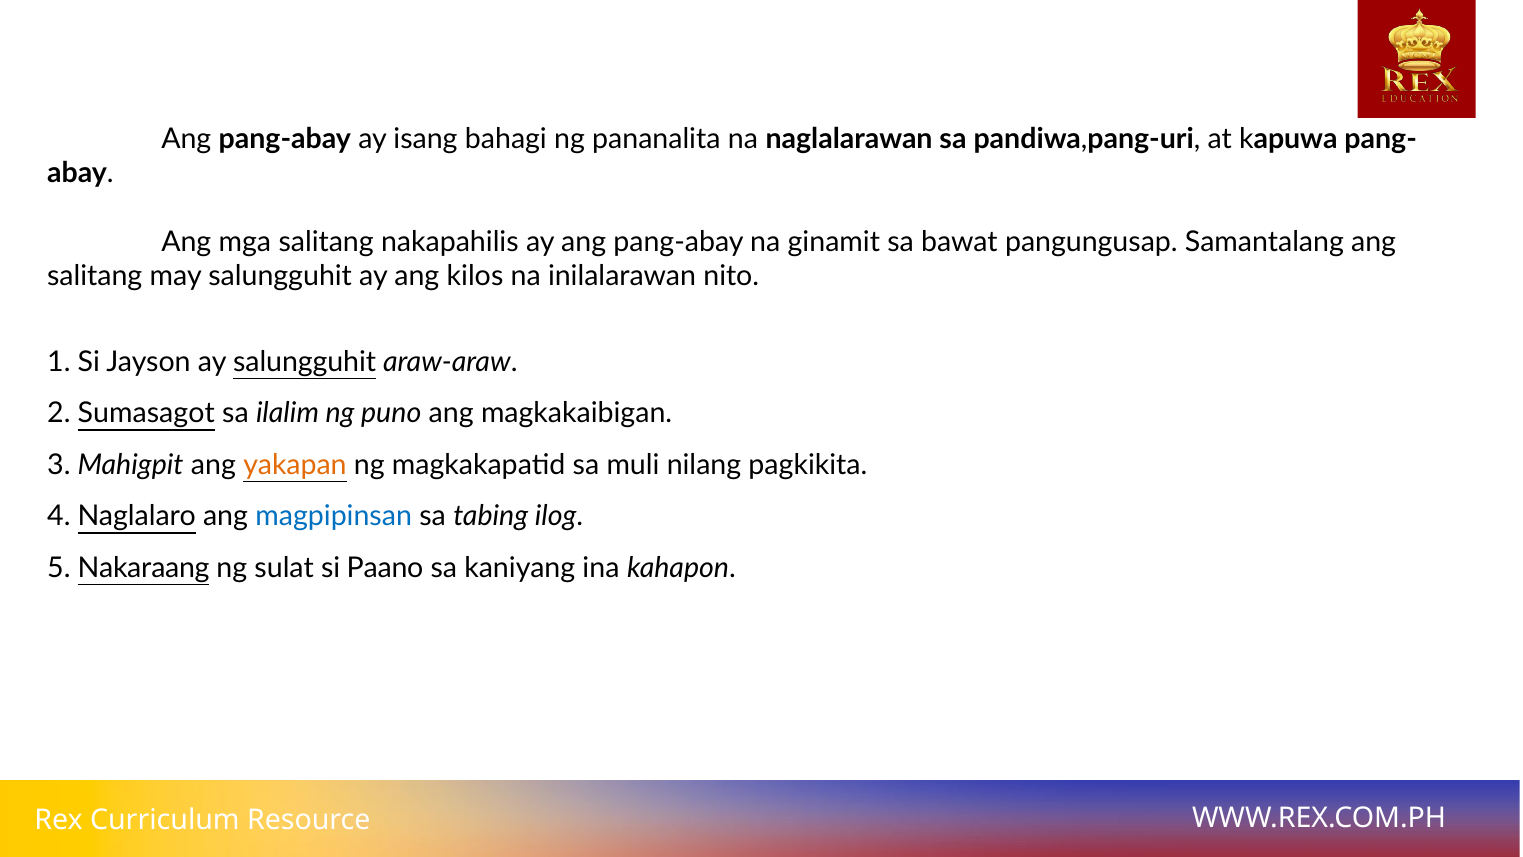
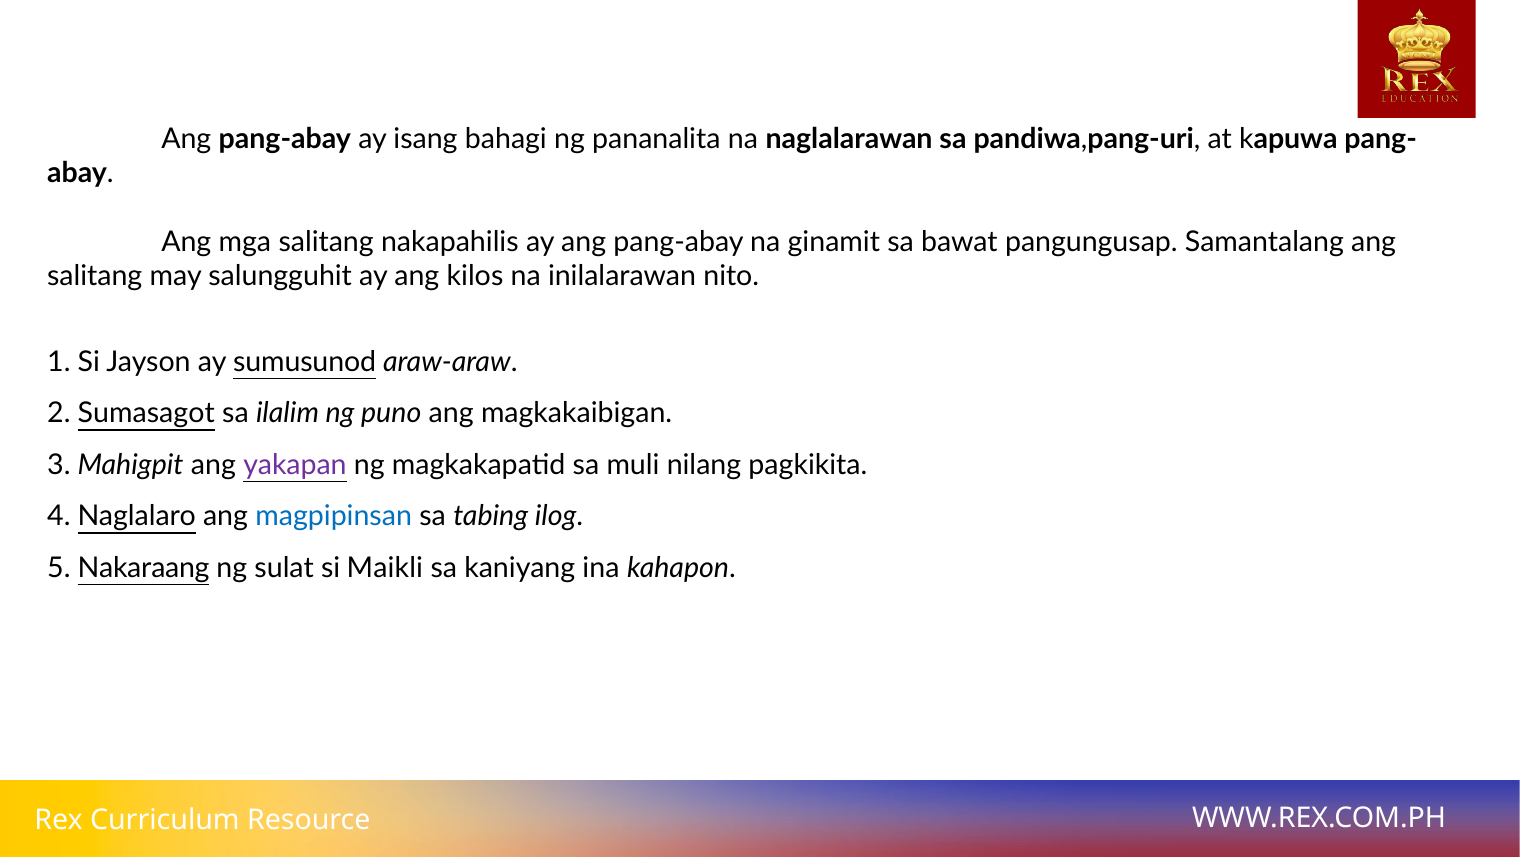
ay salungguhit: salungguhit -> sumusunod
yakapan colour: orange -> purple
Paano: Paano -> Maikli
